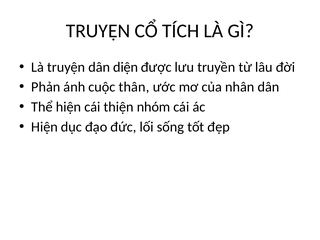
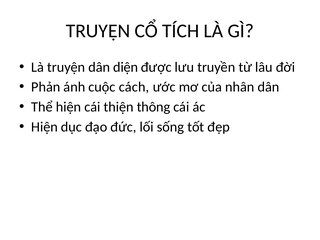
thân: thân -> cách
nhóm: nhóm -> thông
